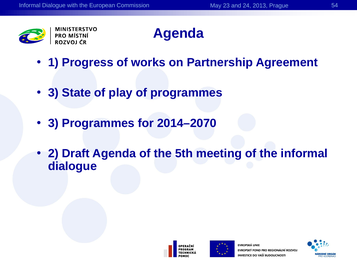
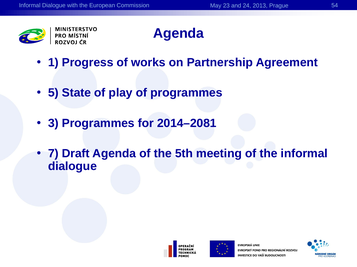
3 at (53, 93): 3 -> 5
2014–2070: 2014–2070 -> 2014–2081
2: 2 -> 7
